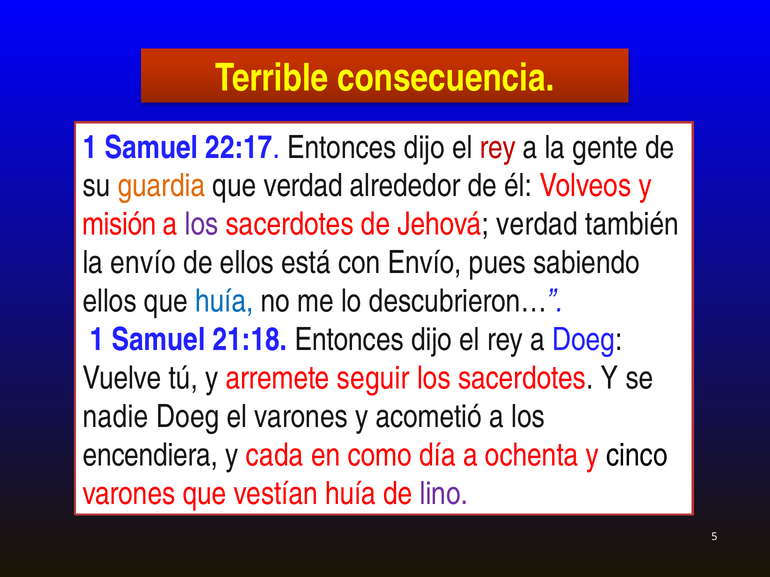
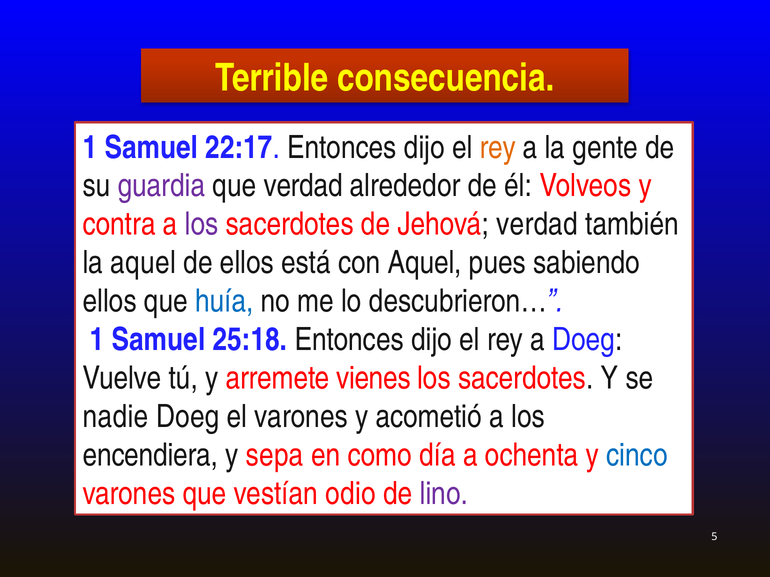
rey at (498, 148) colour: red -> orange
guardia colour: orange -> purple
misión: misión -> contra
la envío: envío -> aquel
con Envío: Envío -> Aquel
21:18: 21:18 -> 25:18
seguir: seguir -> vienes
cada: cada -> sepa
cinco colour: black -> blue
vestían huía: huía -> odio
